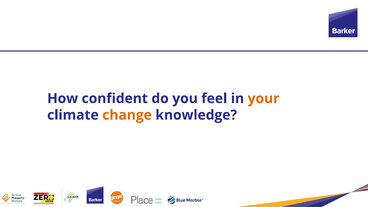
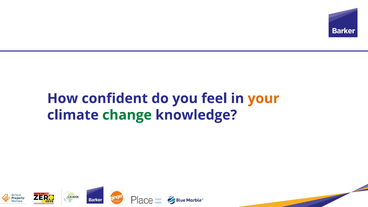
change colour: orange -> green
